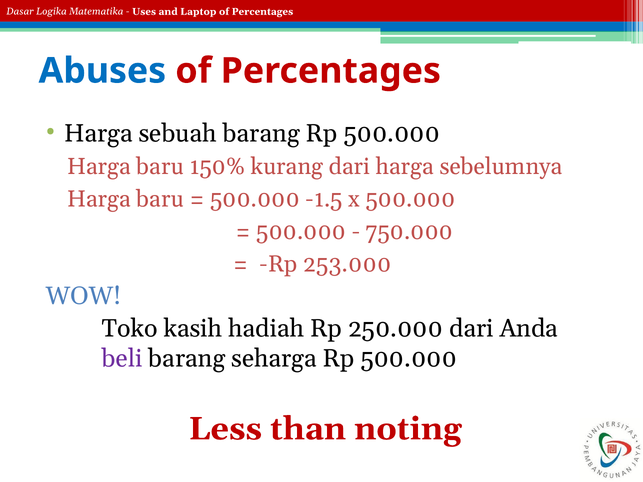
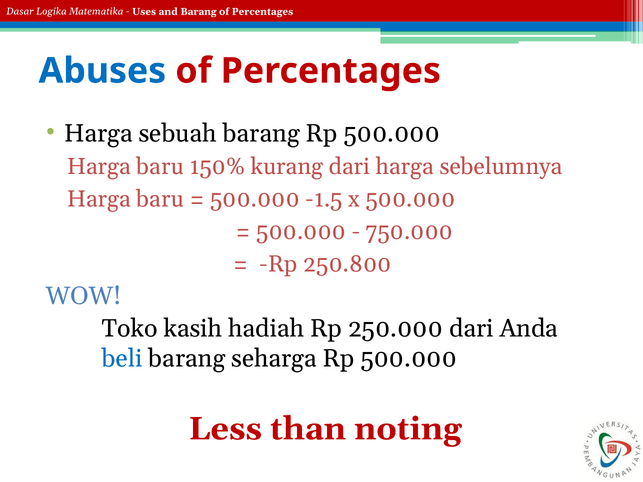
Laptop at (198, 12): Laptop -> Barang
253.000: 253.000 -> 250.800
beli colour: purple -> blue
